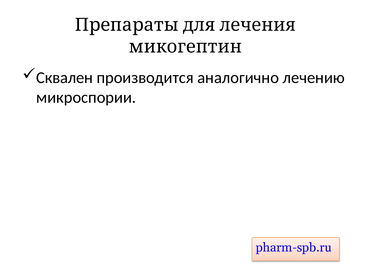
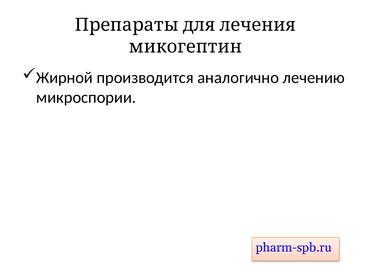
Сквален: Сквален -> Жирной
